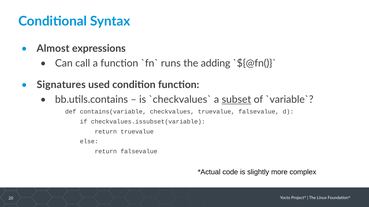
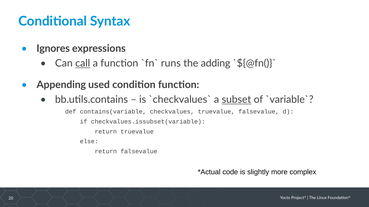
Almost: Almost -> Ignores
call underline: none -> present
Signatures: Signatures -> Appending
